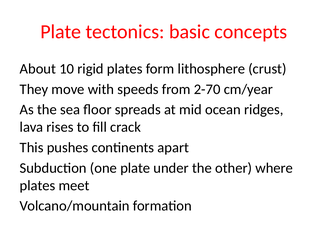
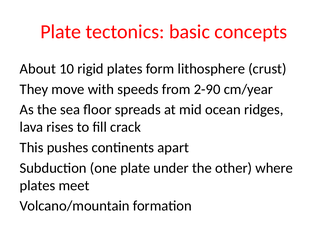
2-70: 2-70 -> 2-90
